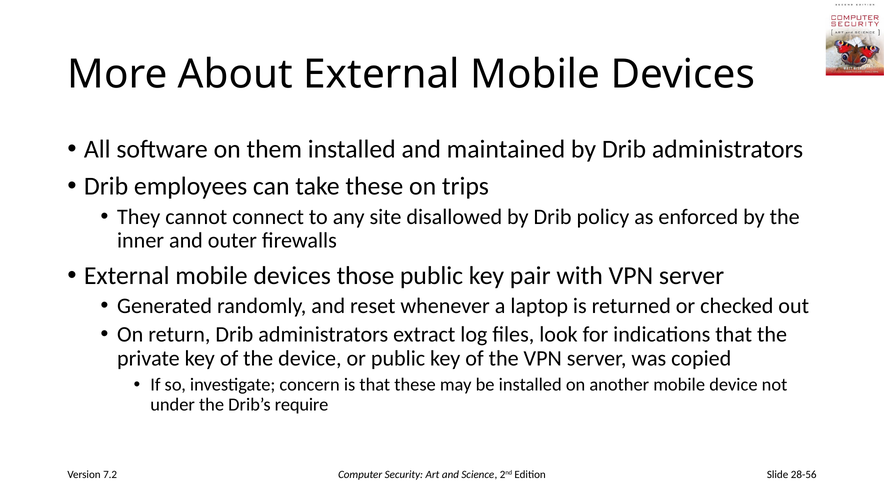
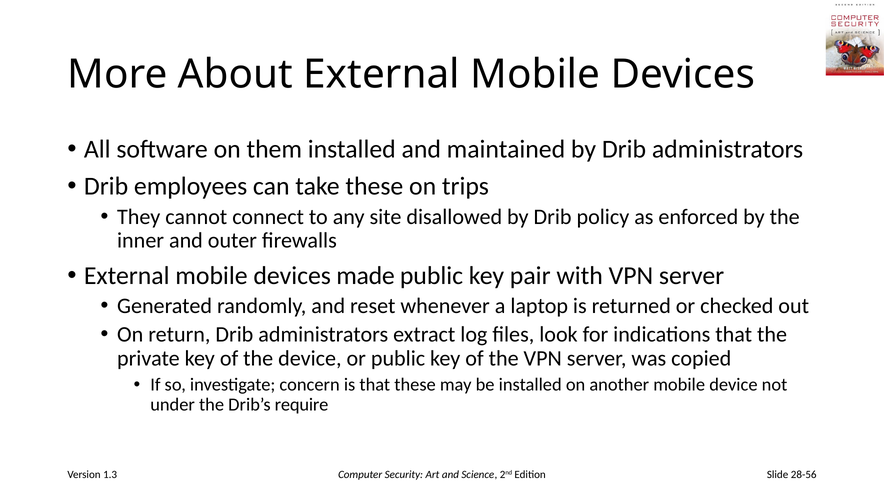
those: those -> made
7.2: 7.2 -> 1.3
